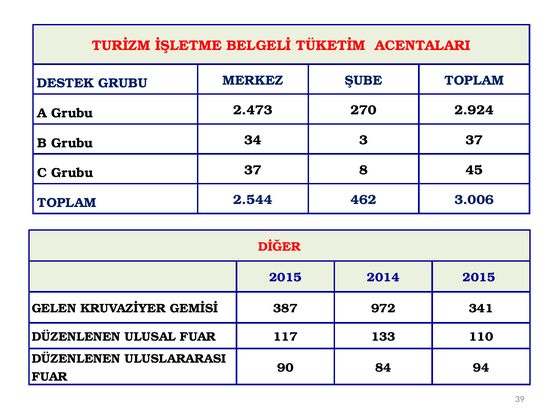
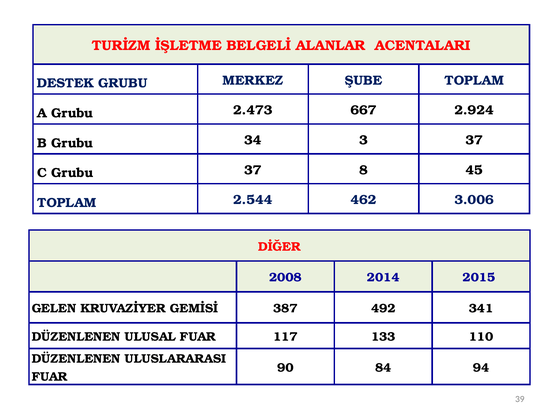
TÜKETİM: TÜKETİM -> ALANLAR
270: 270 -> 667
2015 at (285, 278): 2015 -> 2008
972: 972 -> 492
